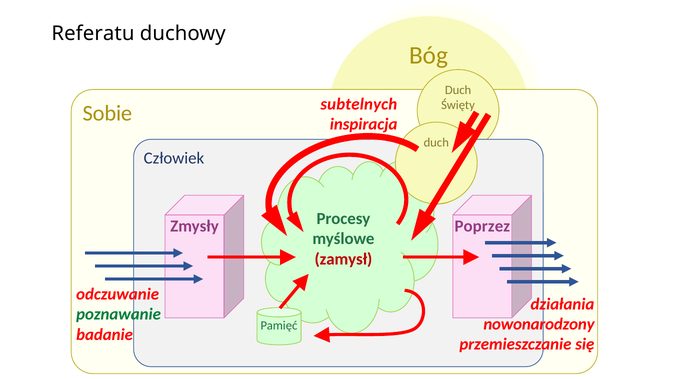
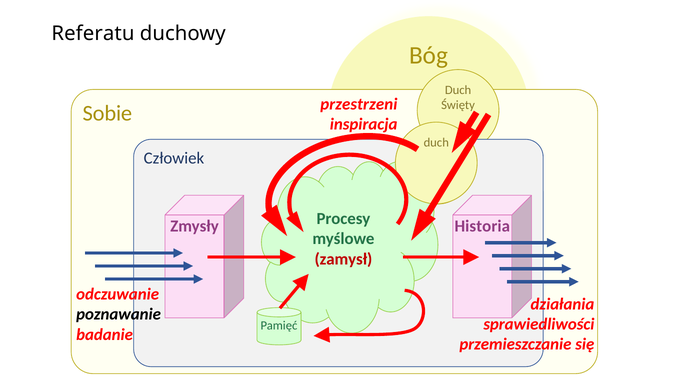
subtelnych: subtelnych -> przestrzeni
Poprzez: Poprzez -> Historia
poznawanie colour: green -> black
nowonarodzony: nowonarodzony -> sprawiedliwości
